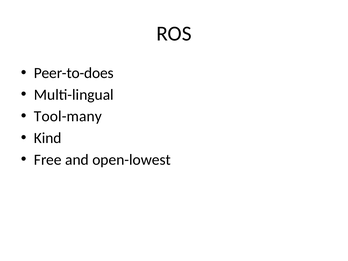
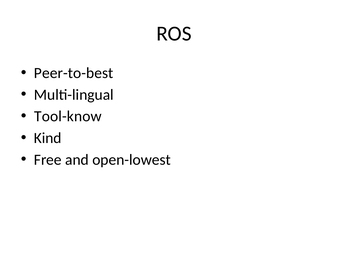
Peer-to-does: Peer-to-does -> Peer-to-best
Tool-many: Tool-many -> Tool-know
